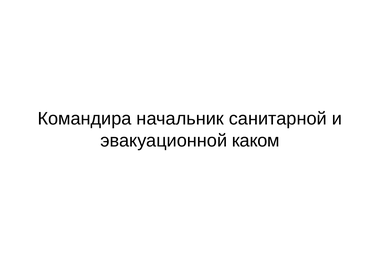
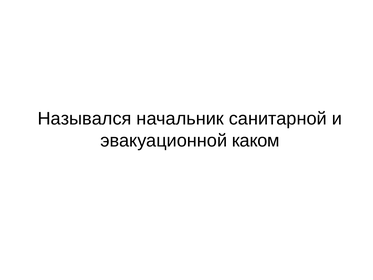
Командира: Командира -> Назывался
